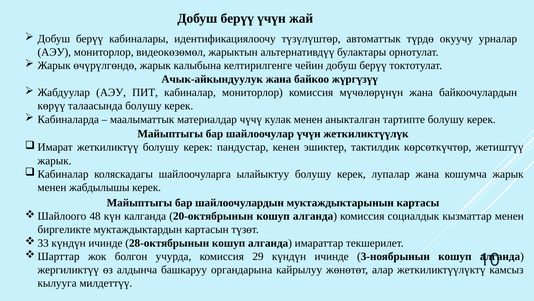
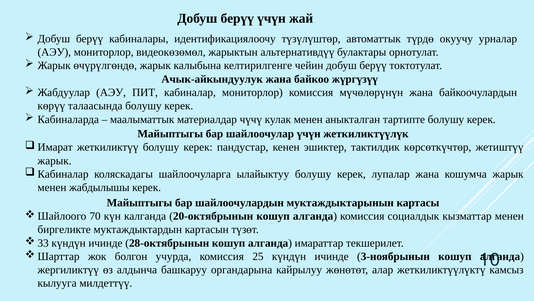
48: 48 -> 70
29: 29 -> 25
